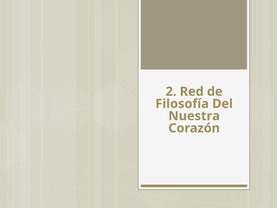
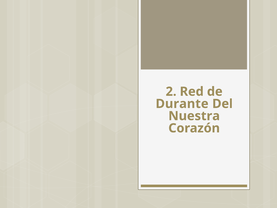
Filosofía: Filosofía -> Durante
